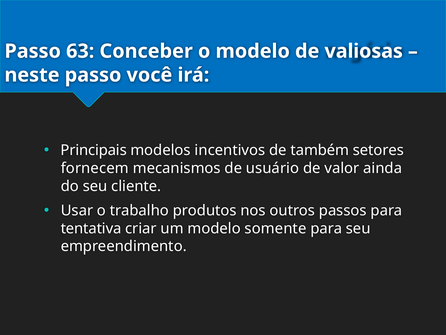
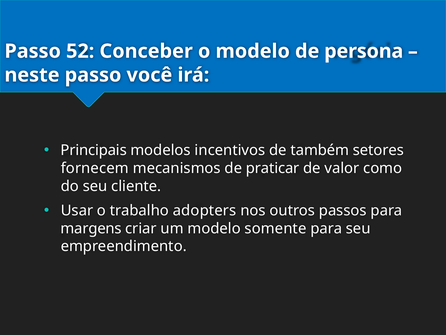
63: 63 -> 52
valiosas: valiosas -> persona
usuário: usuário -> praticar
ainda: ainda -> como
produtos: produtos -> adopters
tentativa: tentativa -> margens
